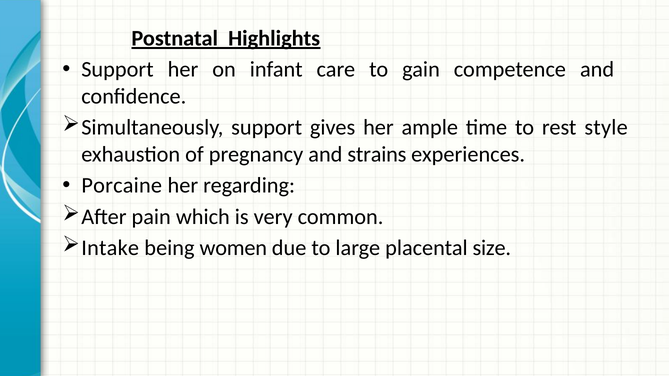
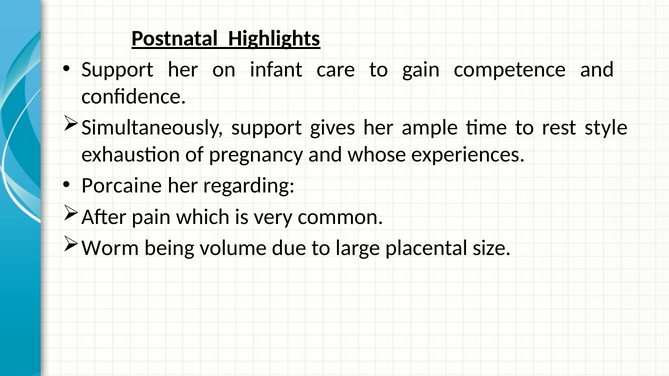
strains: strains -> whose
Intake: Intake -> Worm
women: women -> volume
